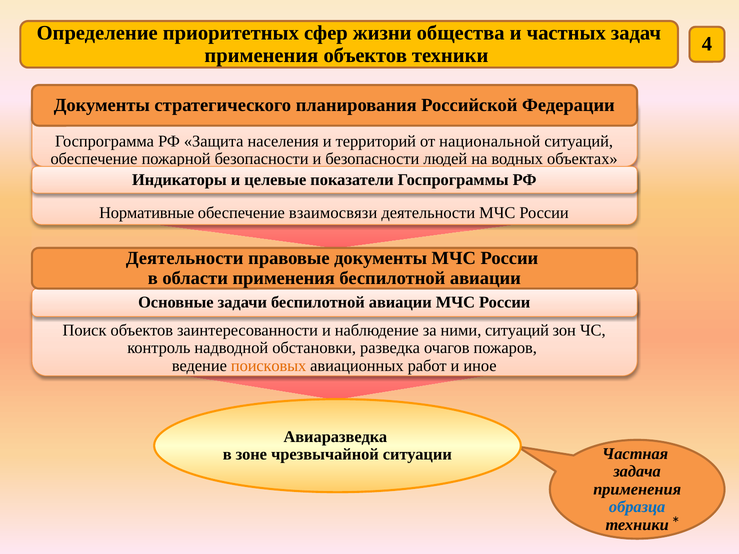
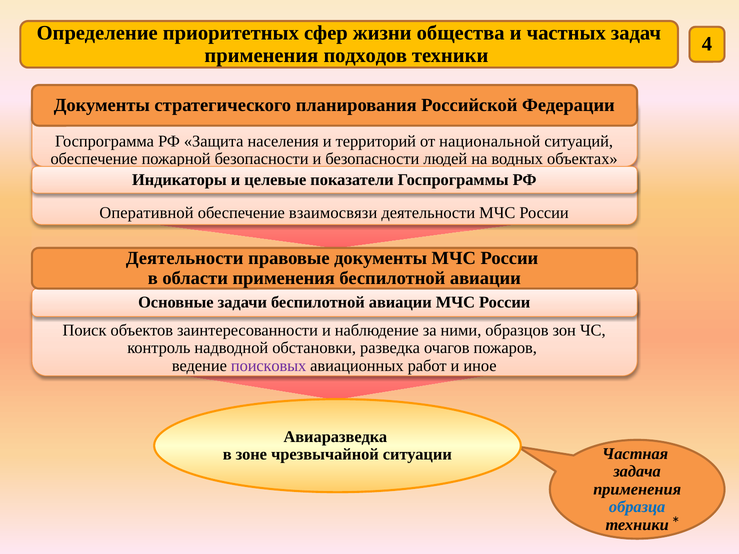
применения объектов: объектов -> подходов
Нормативные: Нормативные -> Оперативной
ними ситуаций: ситуаций -> образцов
поисковых colour: orange -> purple
